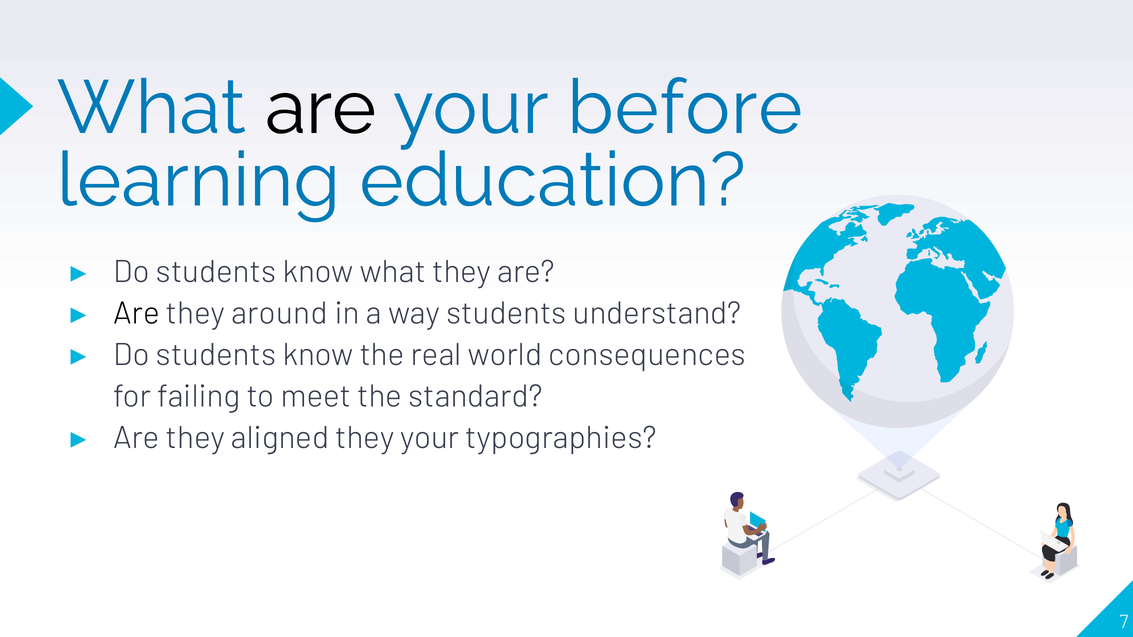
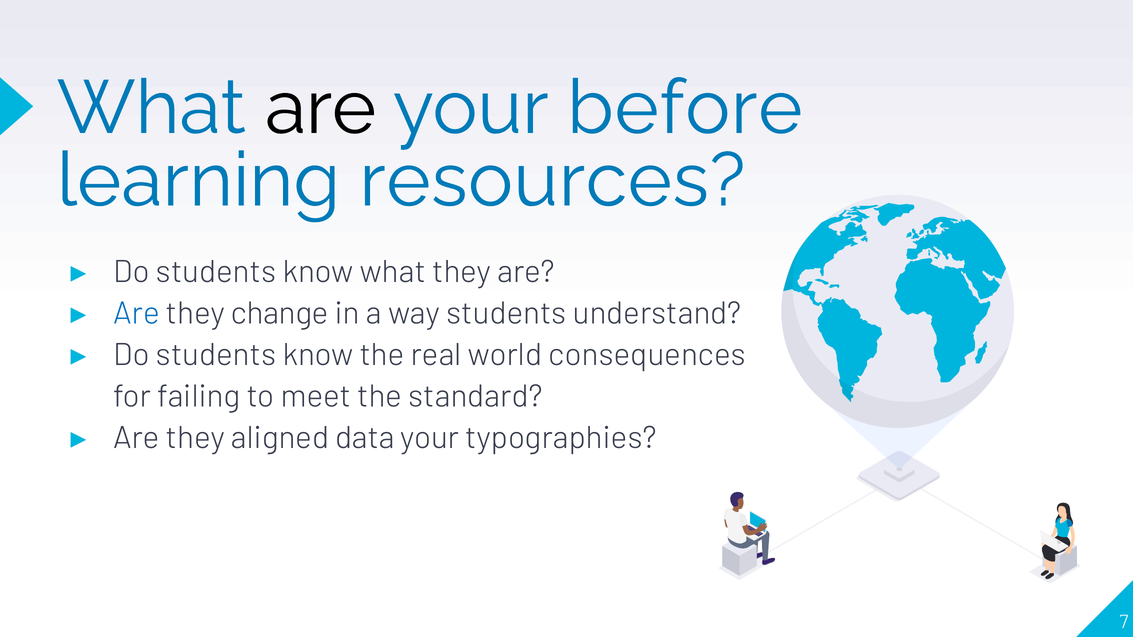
education: education -> resources
Are at (137, 314) colour: black -> blue
around: around -> change
aligned they: they -> data
